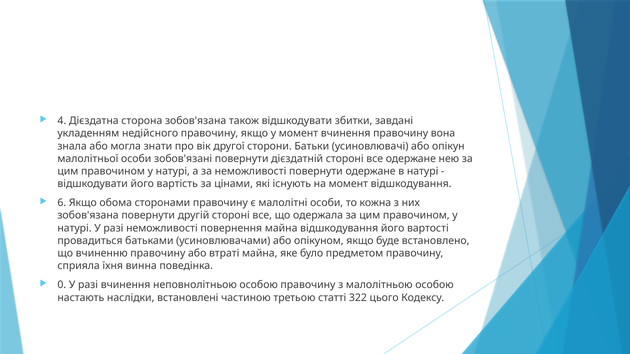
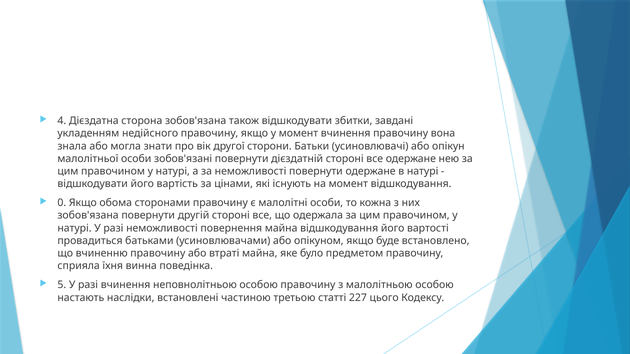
6: 6 -> 0
0: 0 -> 5
322: 322 -> 227
